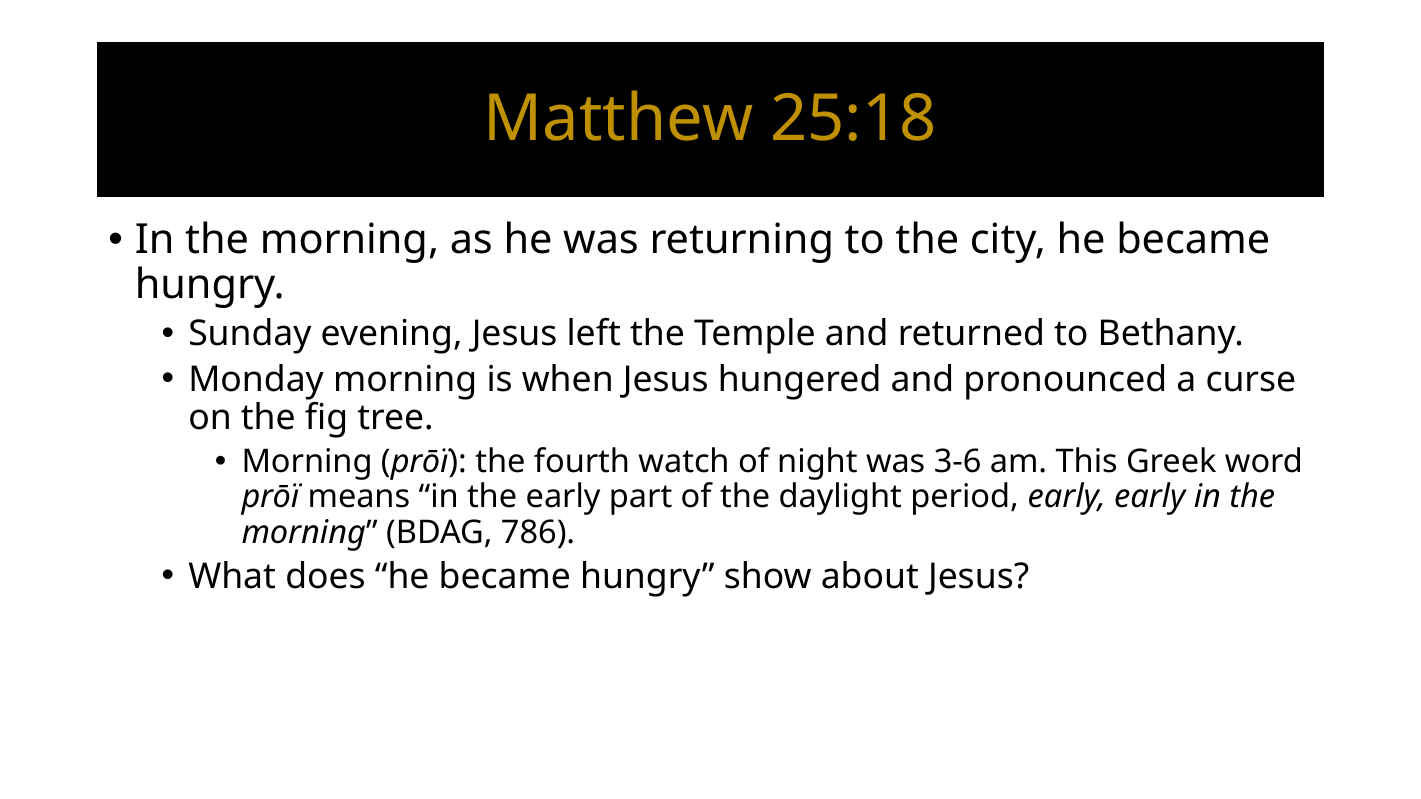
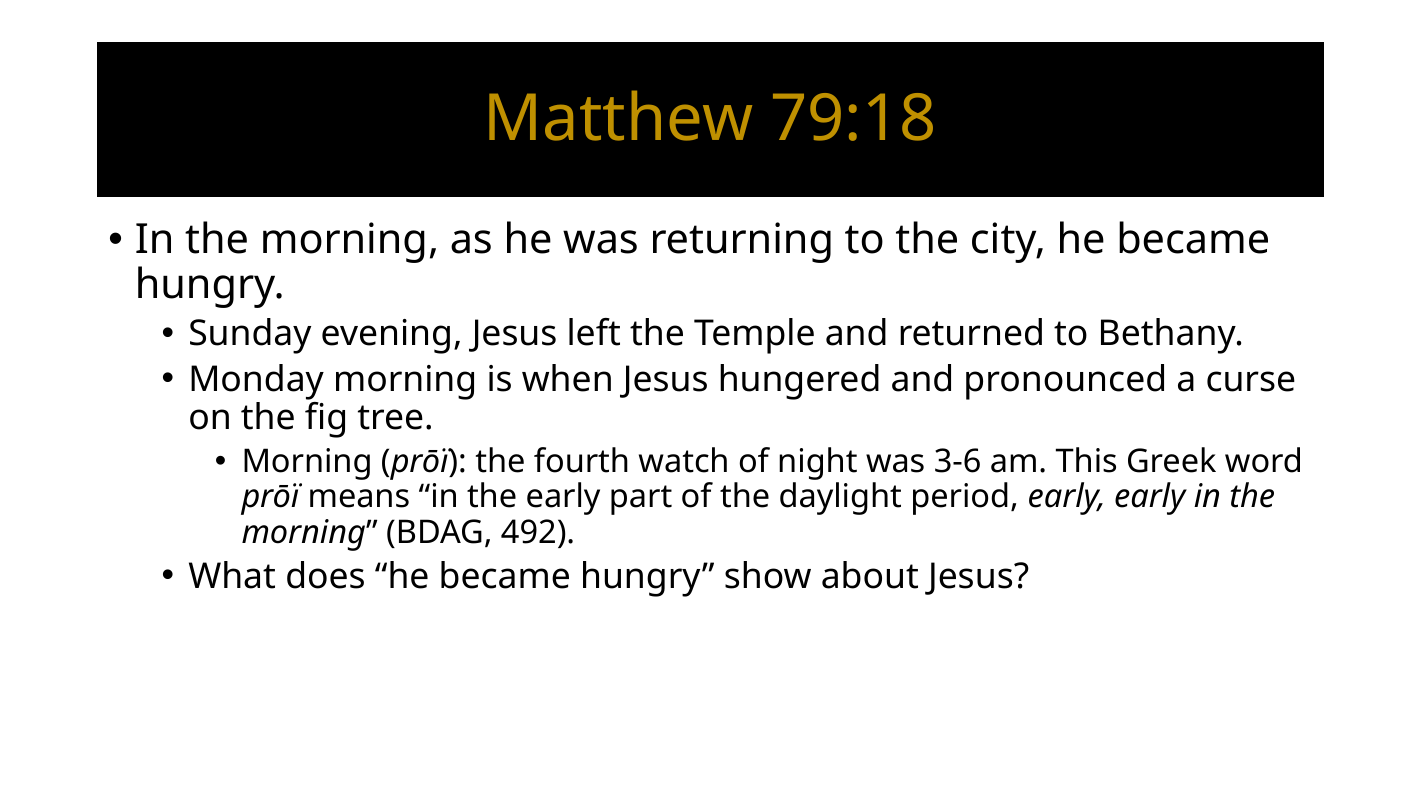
25:18: 25:18 -> 79:18
786: 786 -> 492
